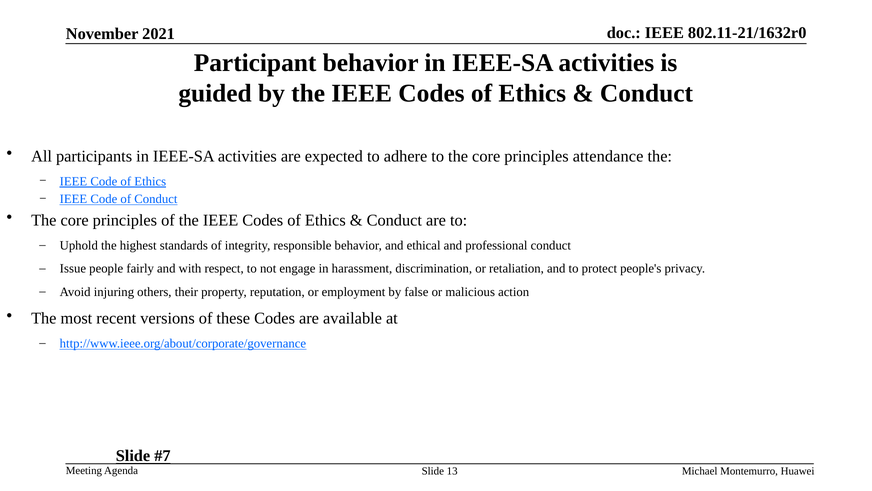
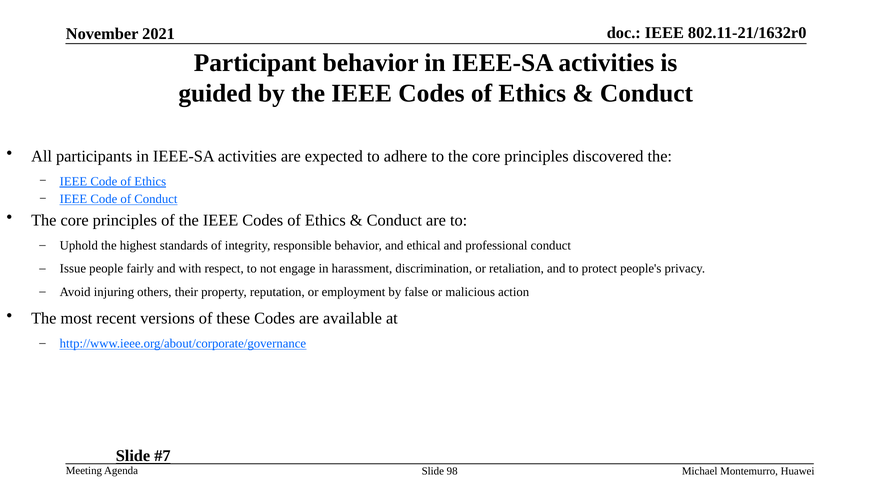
attendance: attendance -> discovered
13: 13 -> 98
